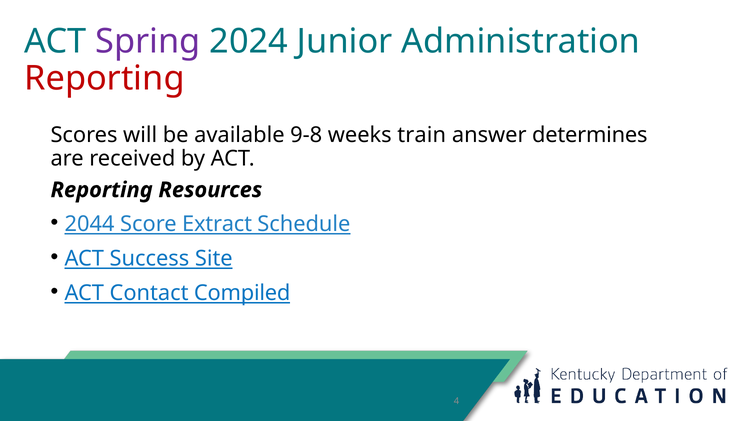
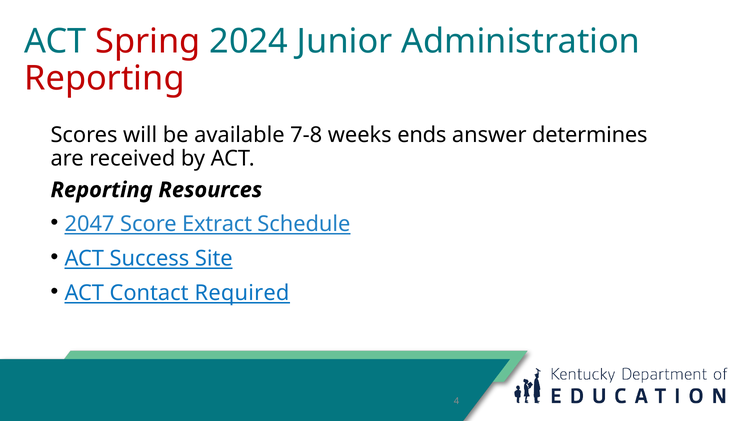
Spring colour: purple -> red
9-8: 9-8 -> 7-8
train: train -> ends
2044: 2044 -> 2047
Compiled: Compiled -> Required
